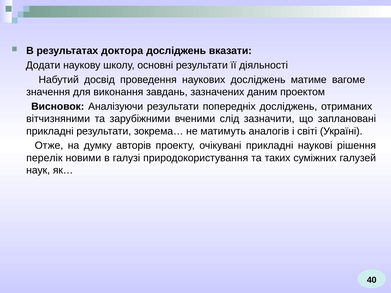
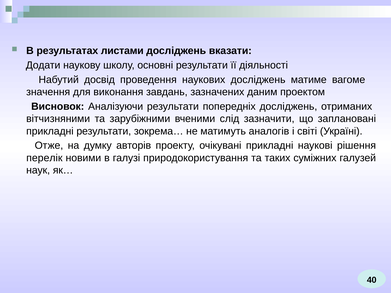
доктора: доктора -> листами
